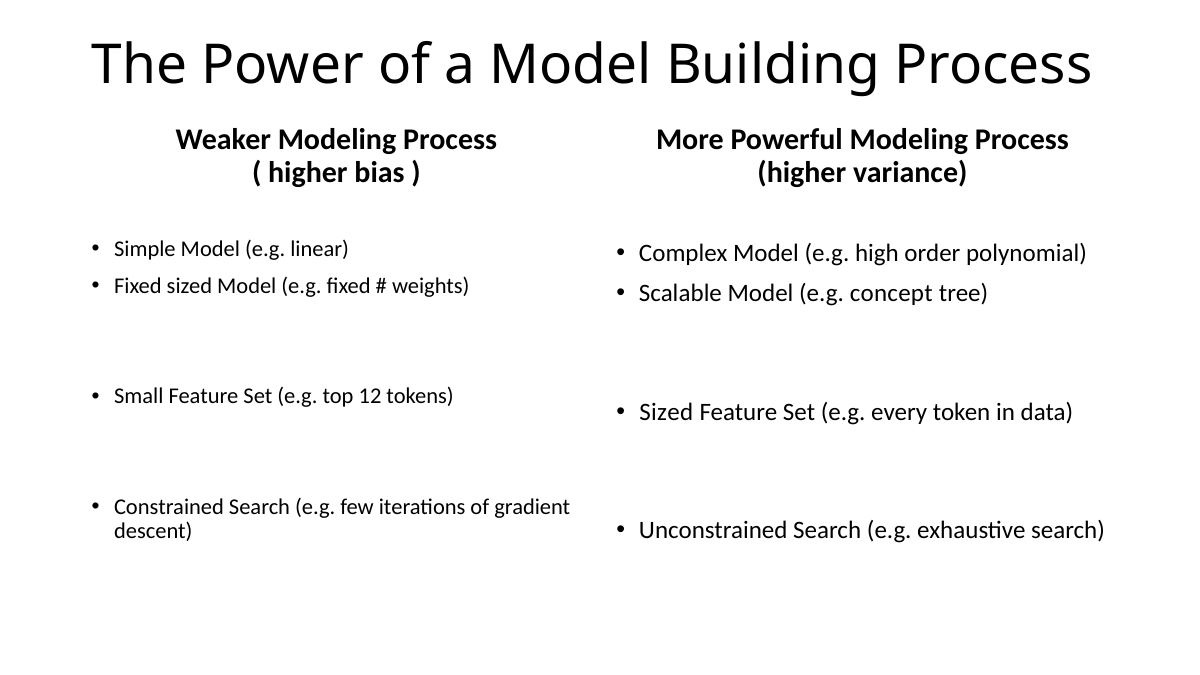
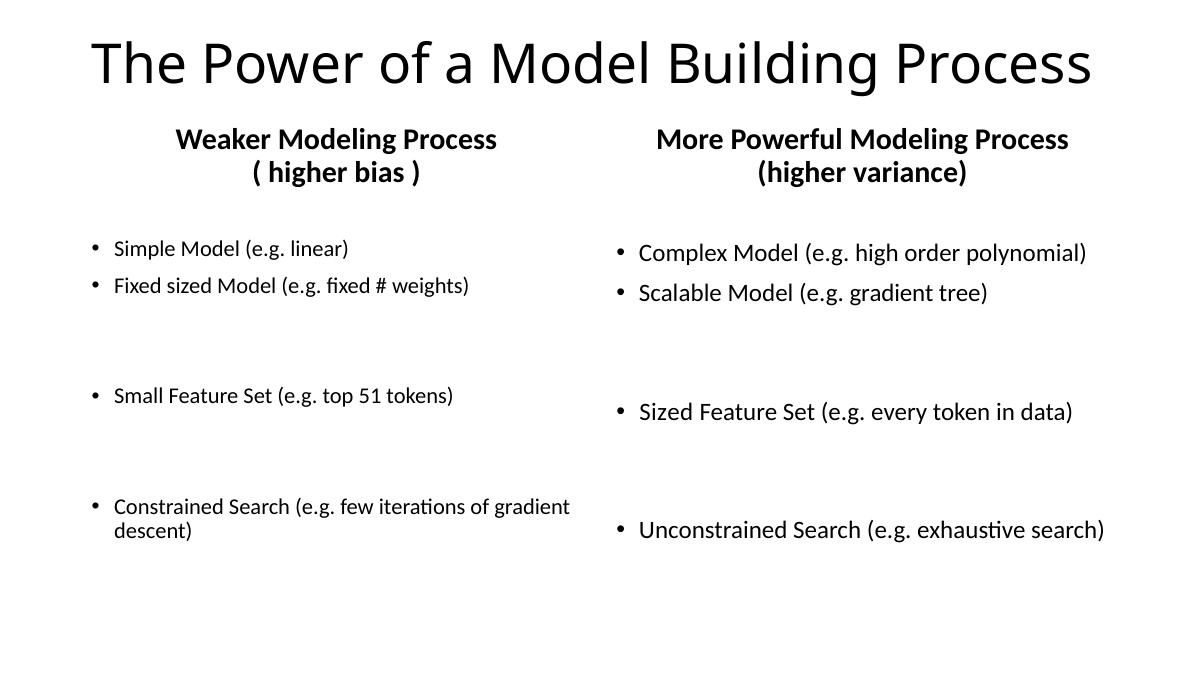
e.g concept: concept -> gradient
12: 12 -> 51
